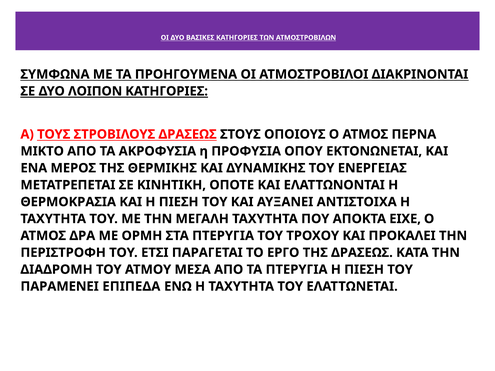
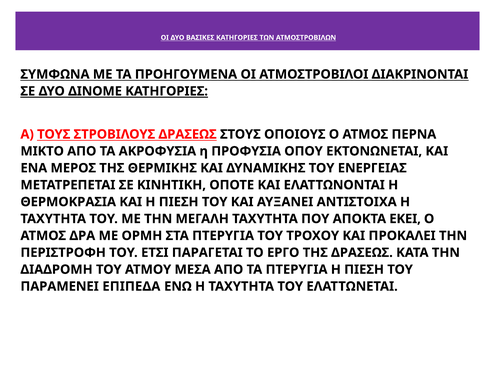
ΛΟΙΠΟΝ: ΛΟΙΠΟΝ -> ΔΙΝΟΜΕ
ΕΙΧΕ: ΕΙΧΕ -> ΕΚΕΙ
